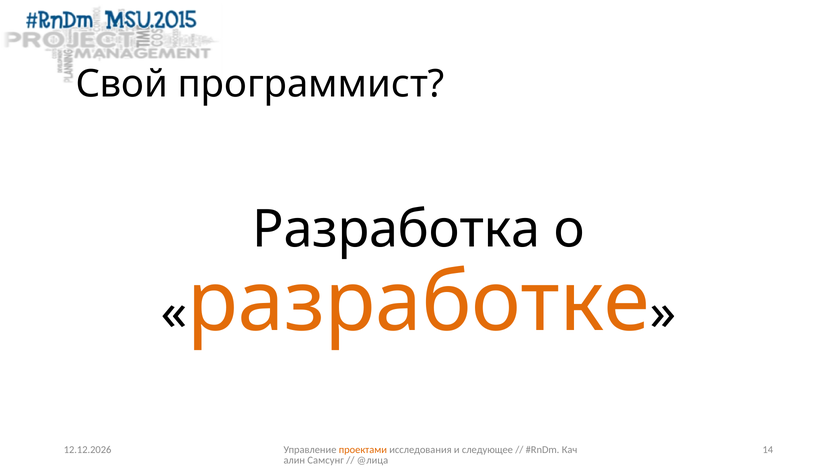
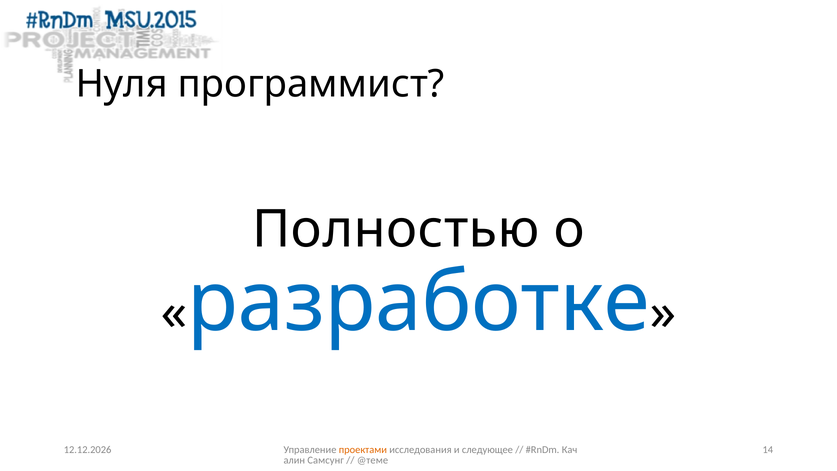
Свой: Свой -> Нуля
Разработка: Разработка -> Полностью
разработке colour: orange -> blue
@лица: @лица -> @теме
